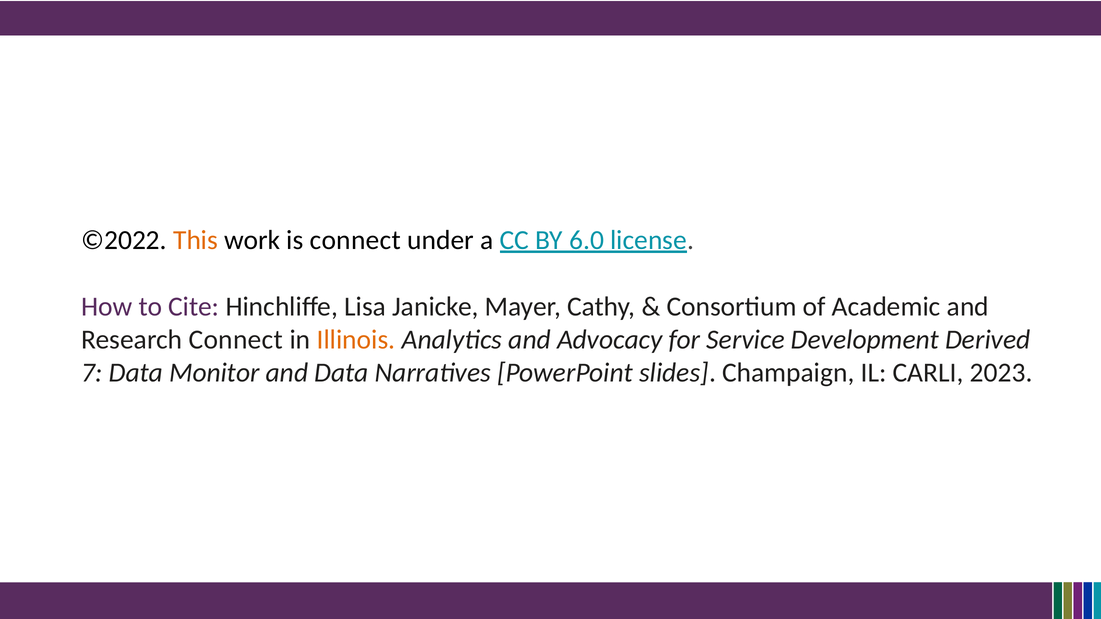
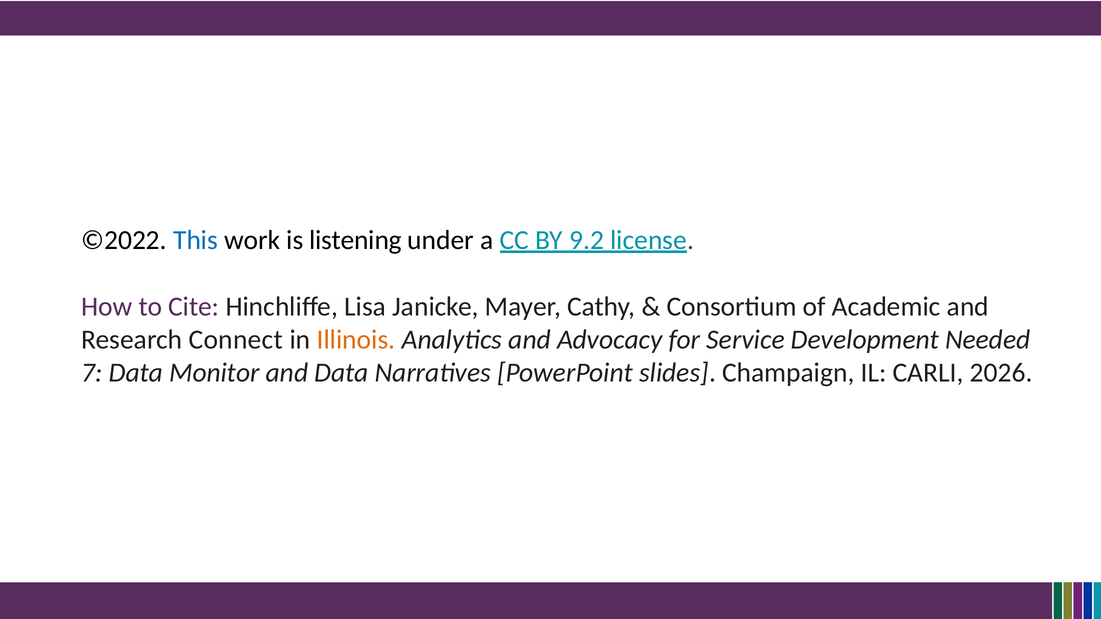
This colour: orange -> blue
is connect: connect -> listening
6.0: 6.0 -> 9.2
Derived: Derived -> Needed
2023: 2023 -> 2026
